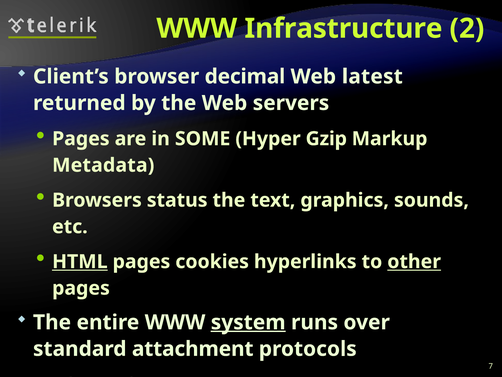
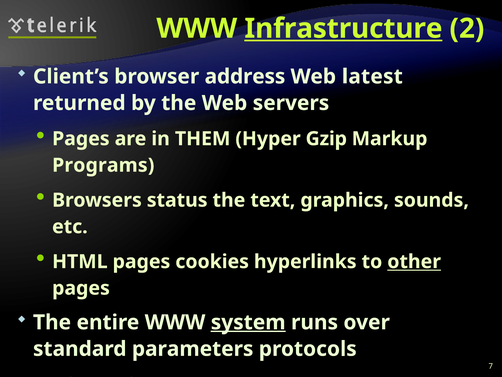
Infrastructure underline: none -> present
decimal: decimal -> address
SOME: SOME -> THEM
Metadata: Metadata -> Programs
HTML underline: present -> none
attachment: attachment -> parameters
